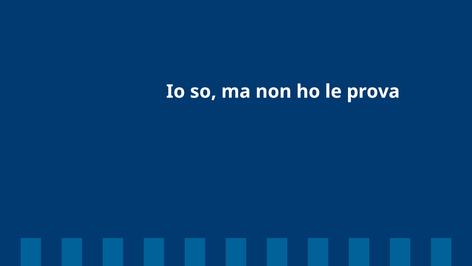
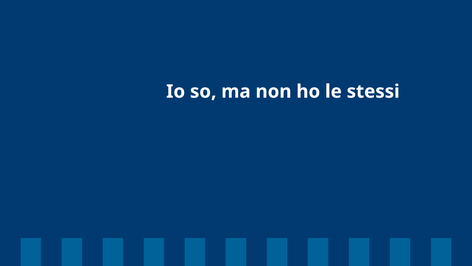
prova: prova -> stessi
